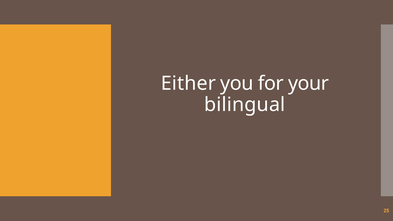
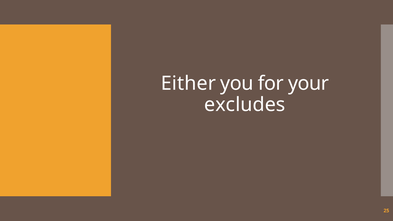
bilingual: bilingual -> excludes
